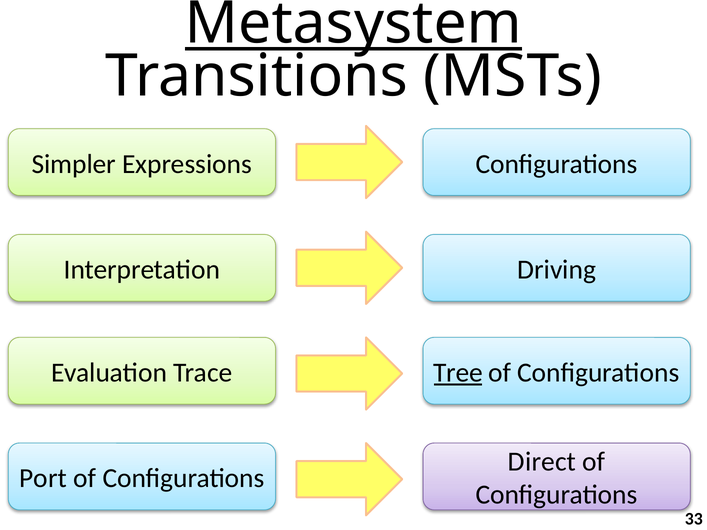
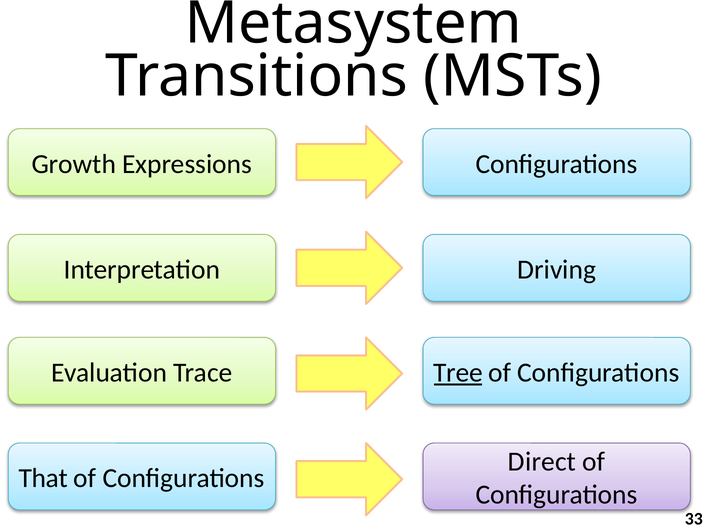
Metasystem underline: present -> none
Simpler: Simpler -> Growth
Port: Port -> That
